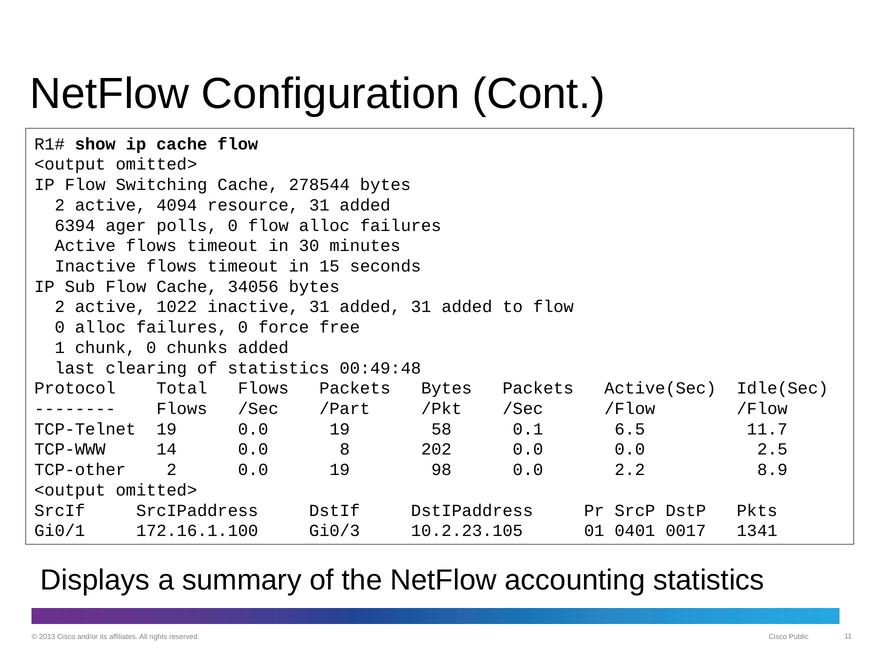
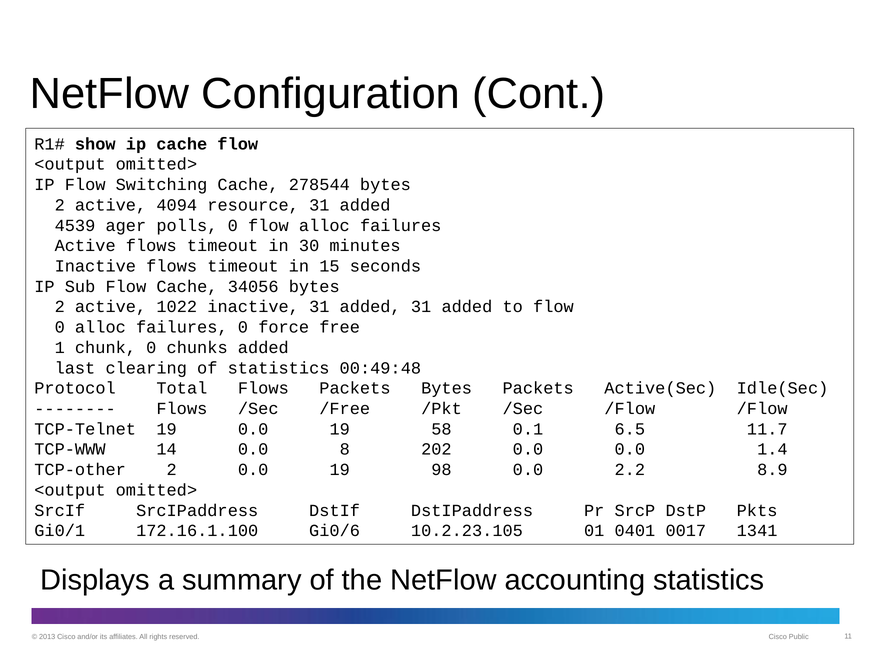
6394: 6394 -> 4539
/Part: /Part -> /Free
2.5: 2.5 -> 1.4
Gi0/3: Gi0/3 -> Gi0/6
